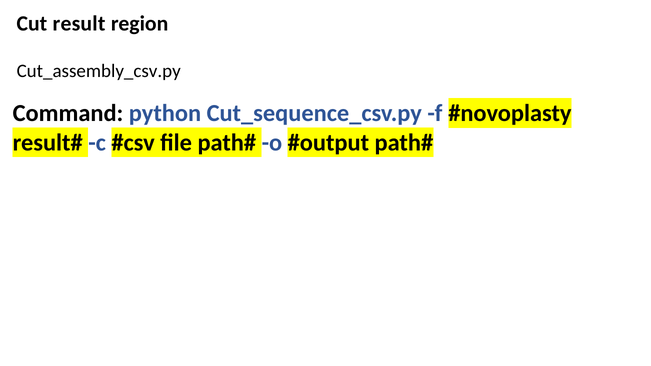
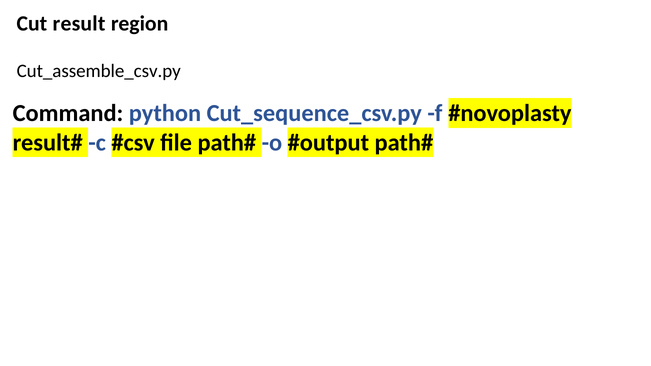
Cut_assembly_csv.py: Cut_assembly_csv.py -> Cut_assemble_csv.py
